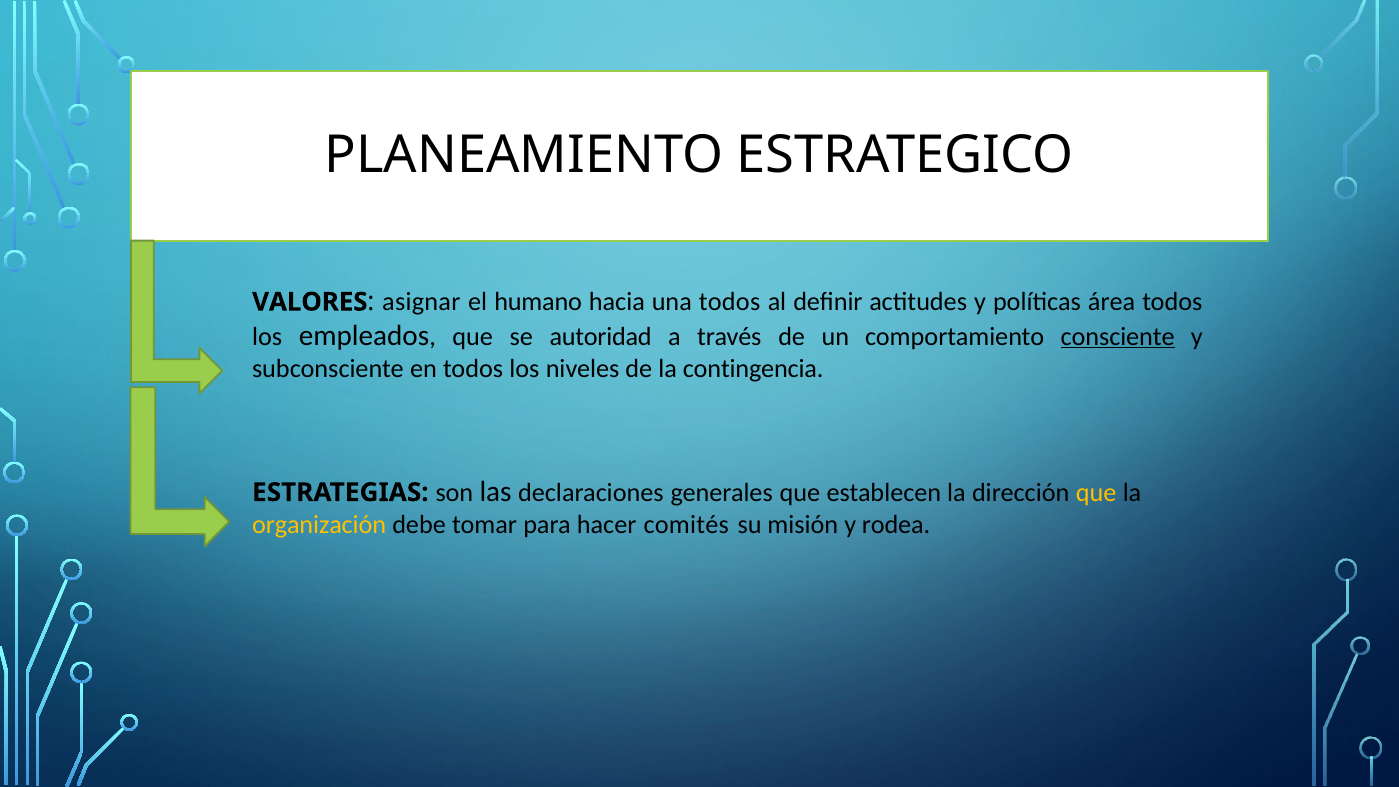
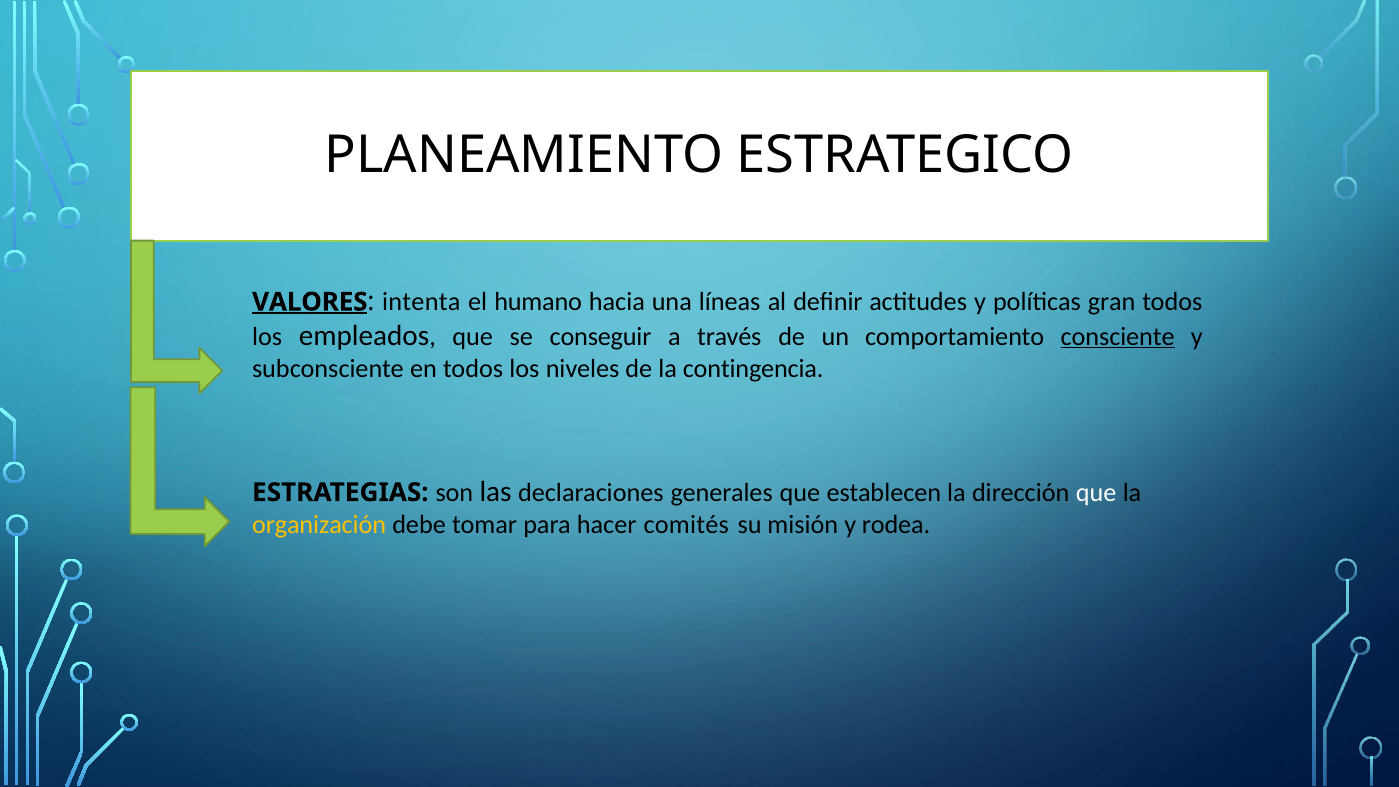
VALORES underline: none -> present
asignar: asignar -> intenta
una todos: todos -> líneas
área: área -> gran
autoridad: autoridad -> conseguir
que at (1096, 492) colour: yellow -> white
